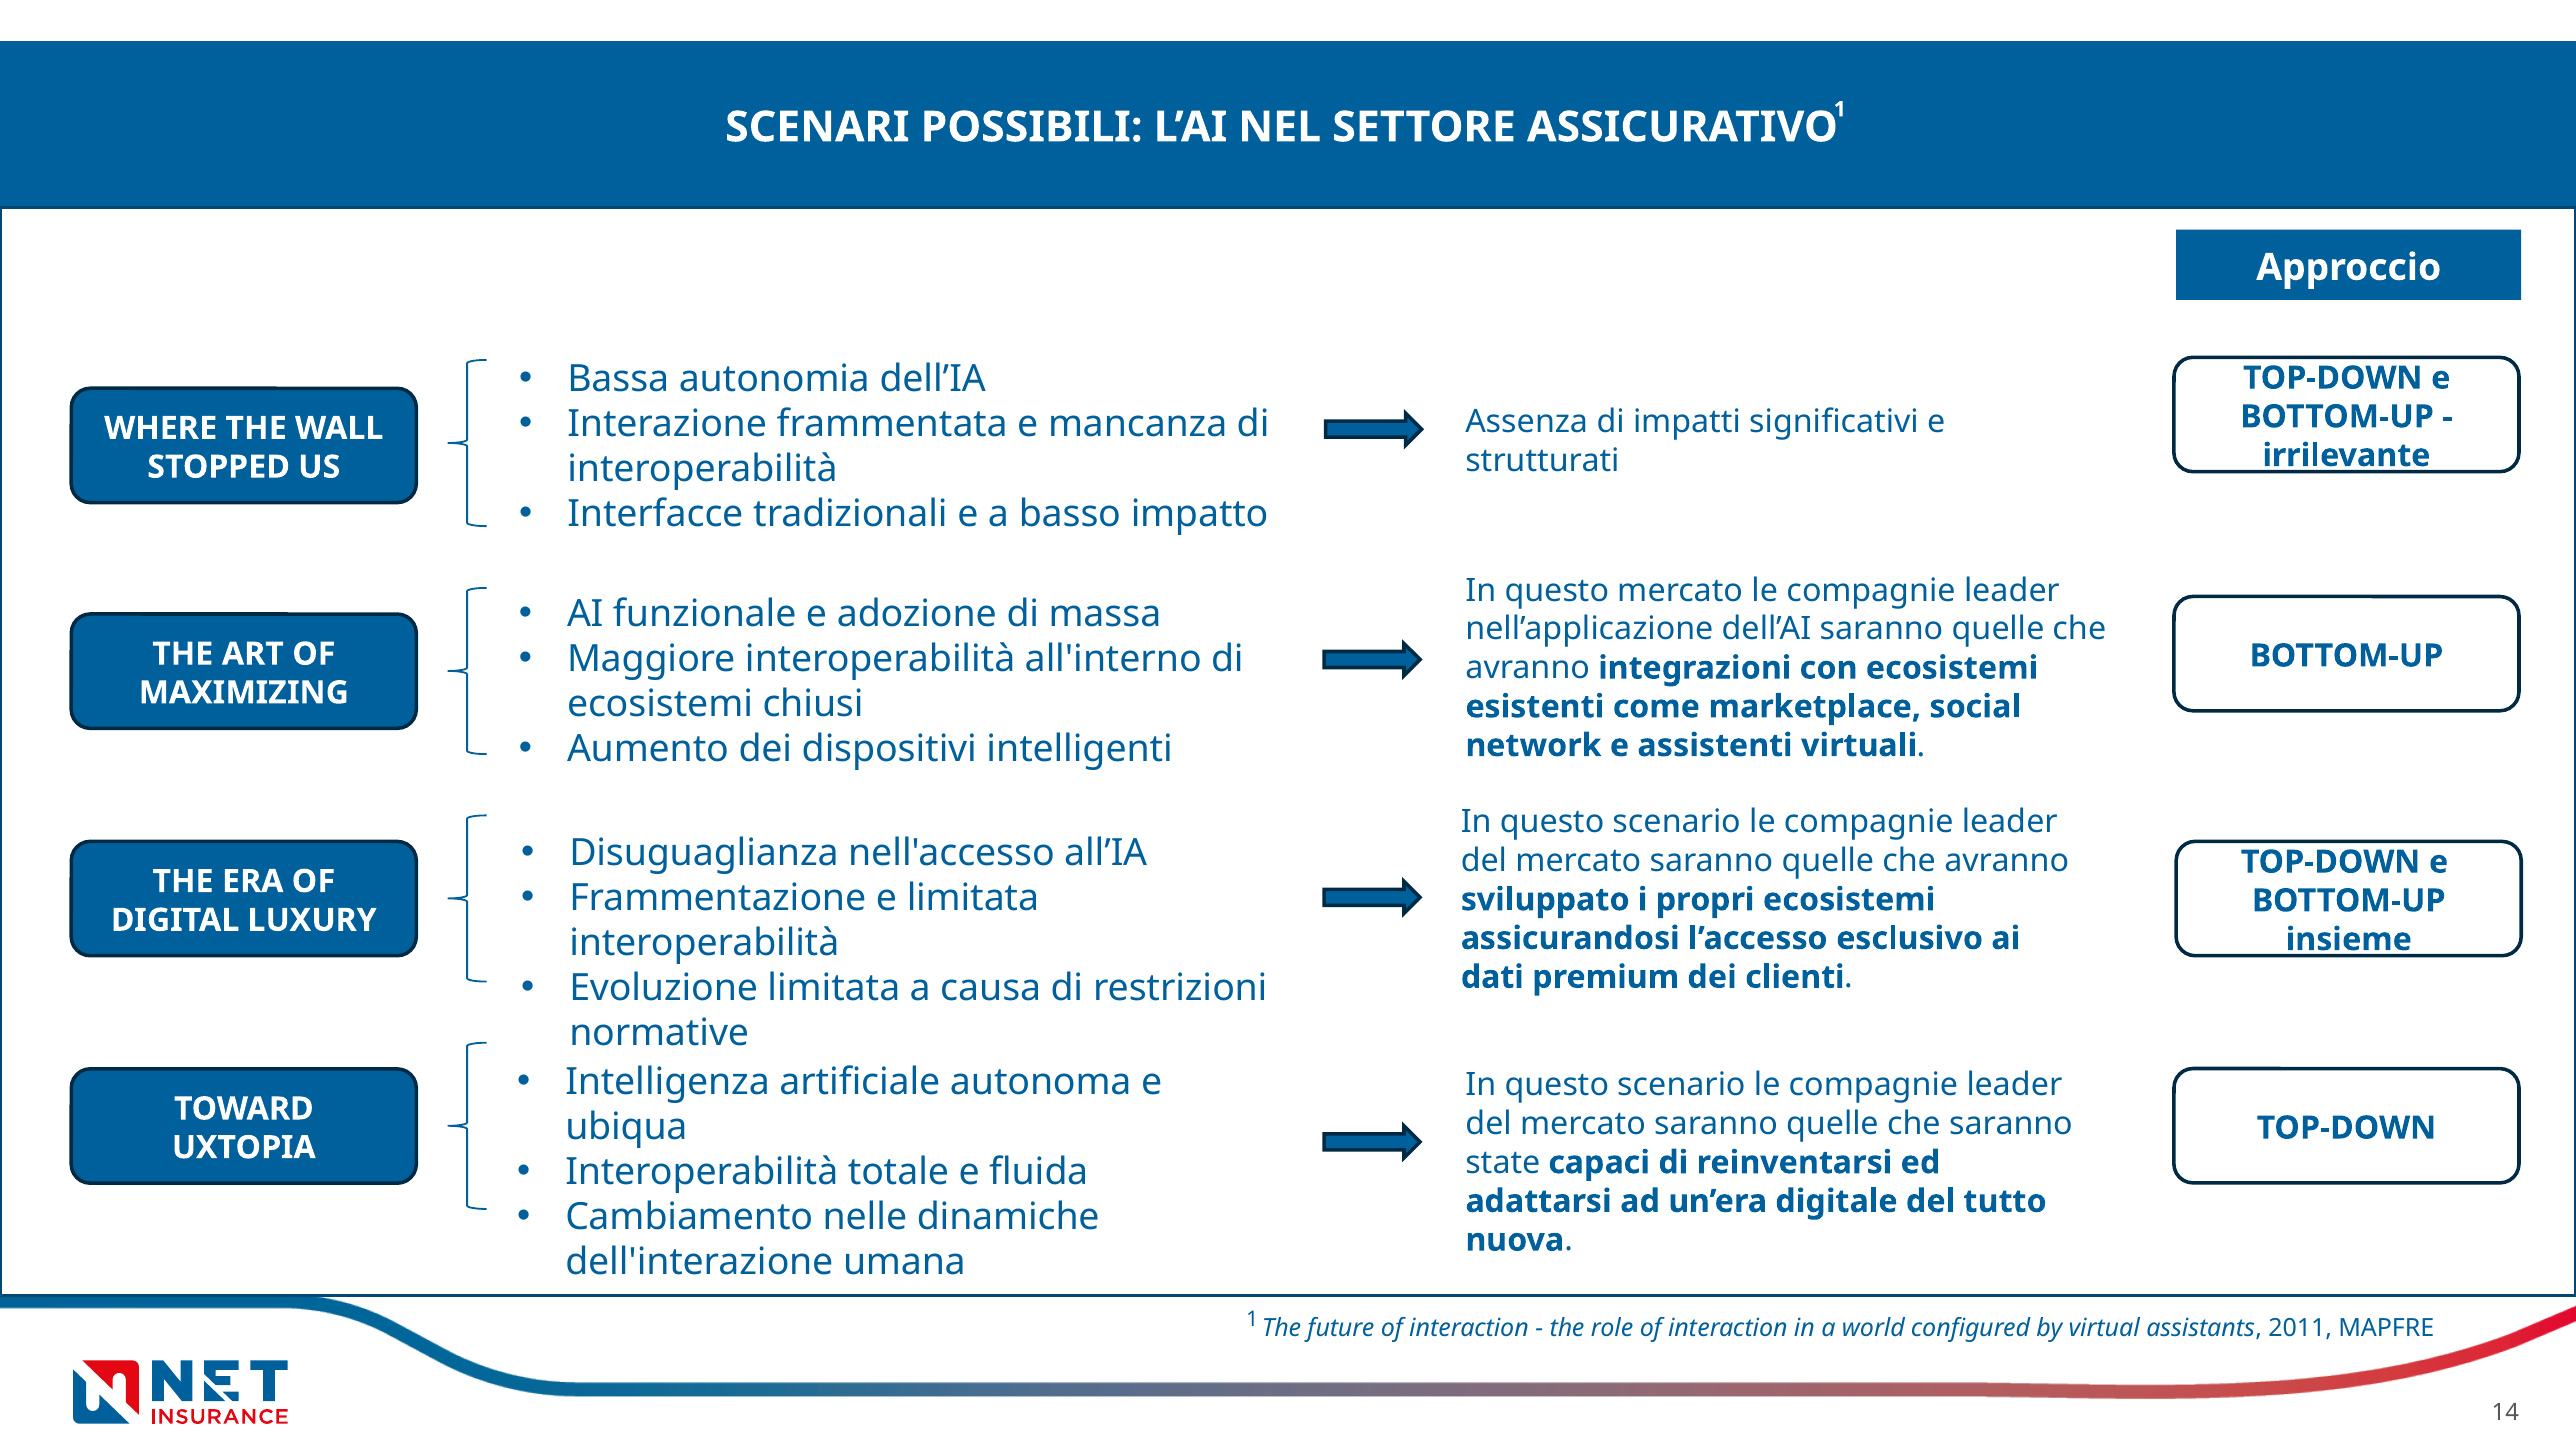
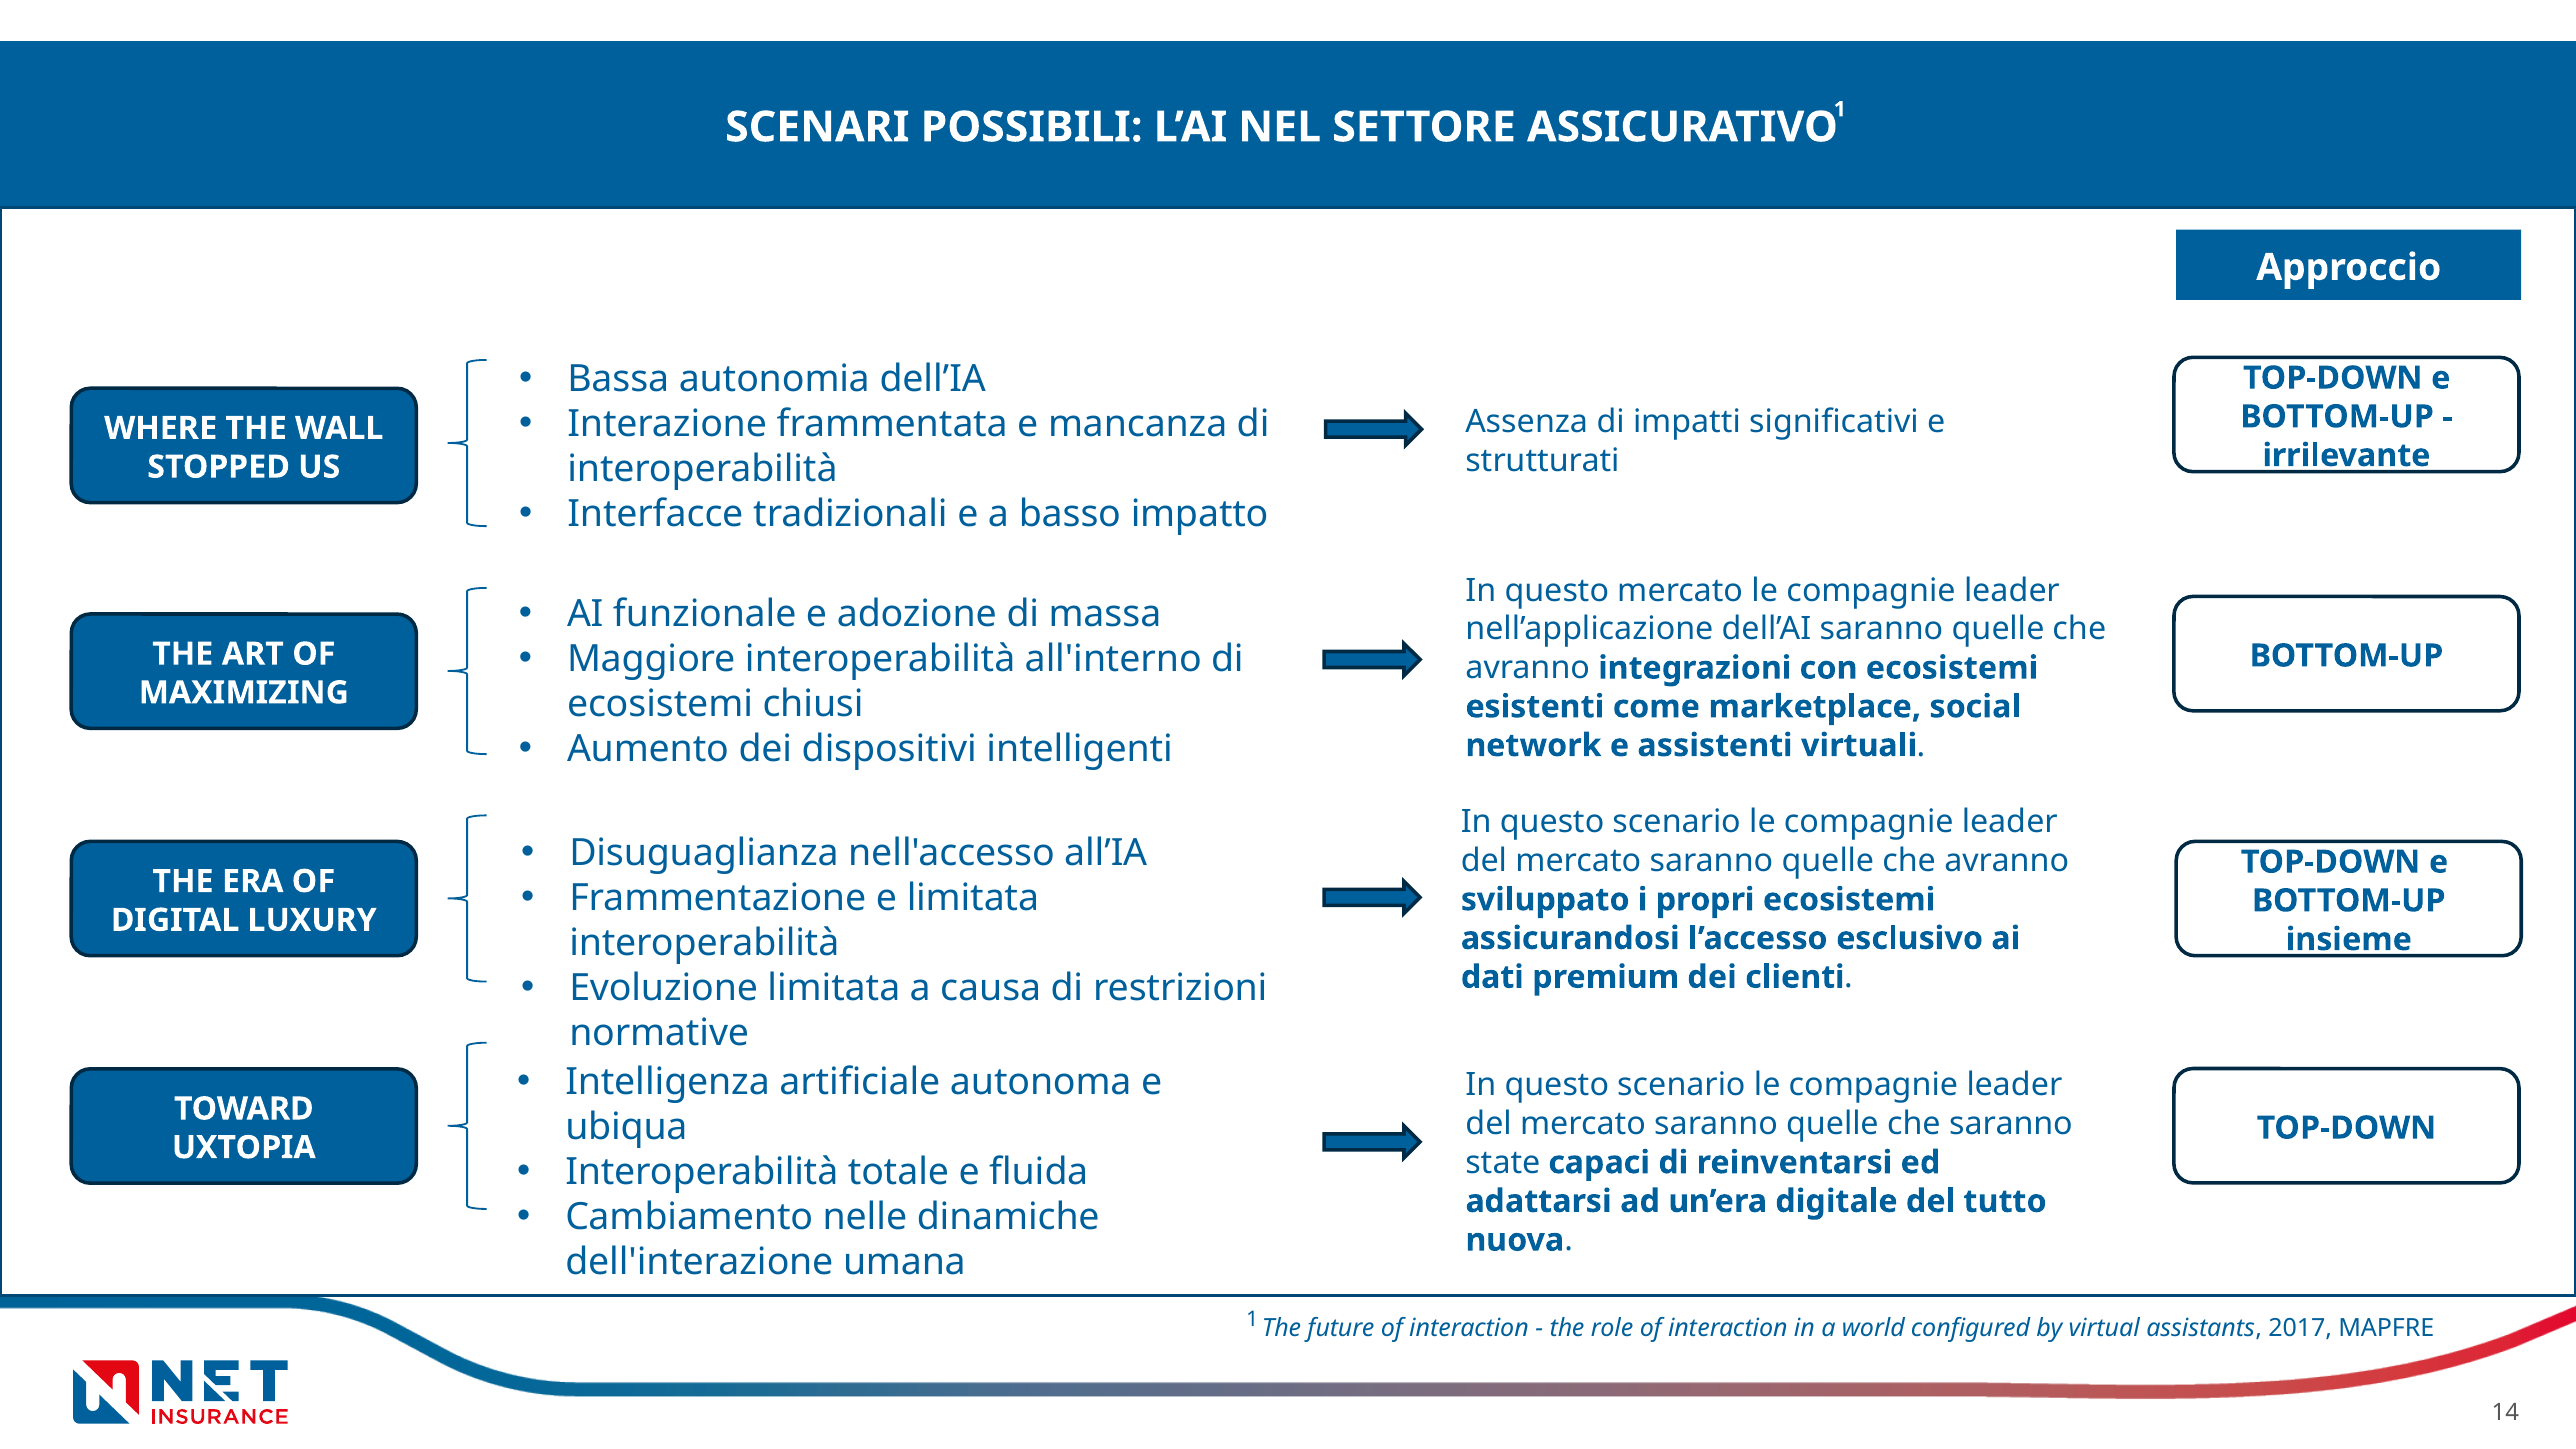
2011: 2011 -> 2017
